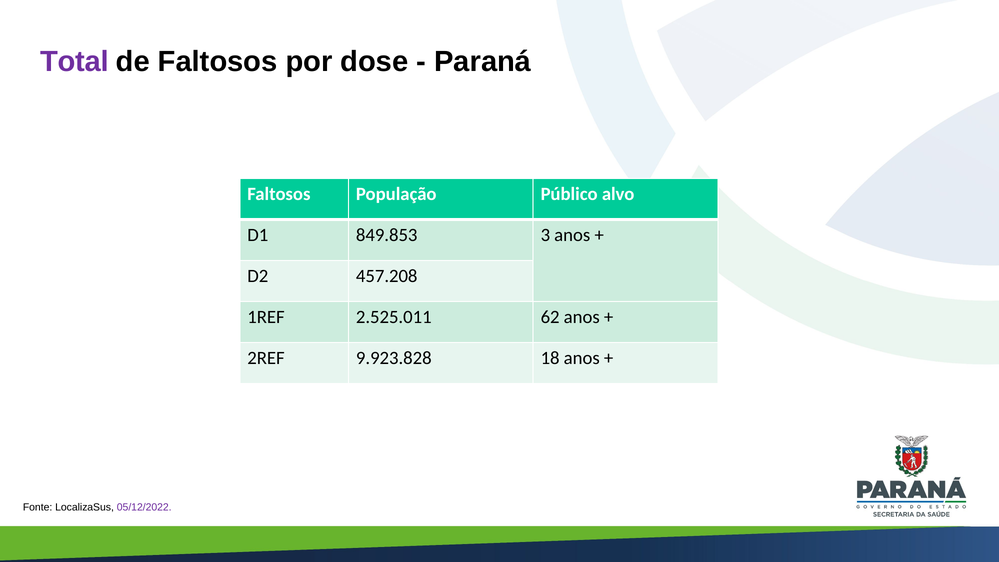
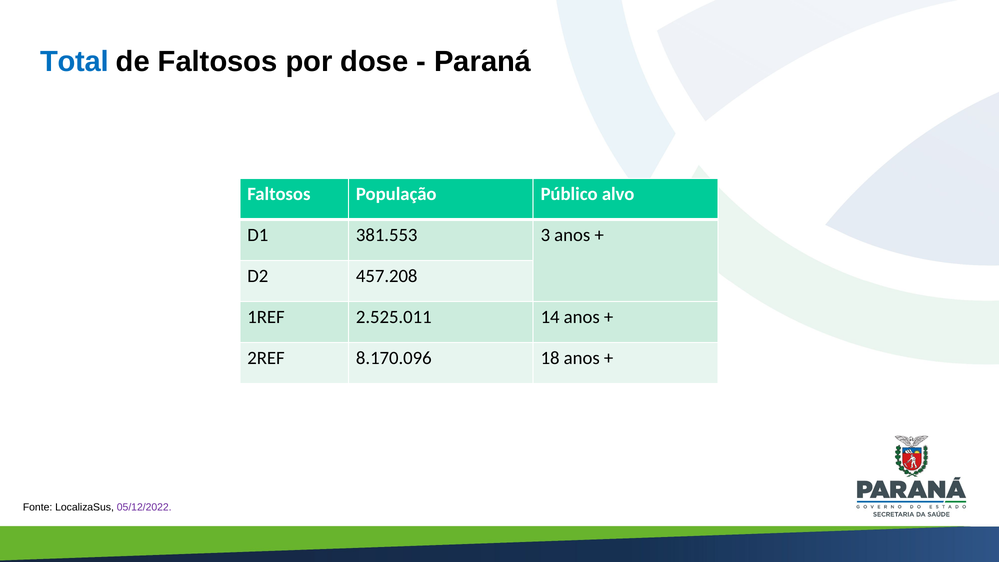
Total colour: purple -> blue
849.853: 849.853 -> 381.553
62: 62 -> 14
9.923.828: 9.923.828 -> 8.170.096
